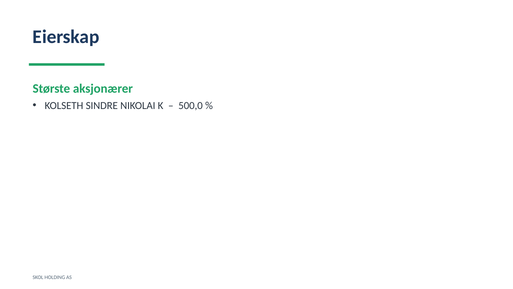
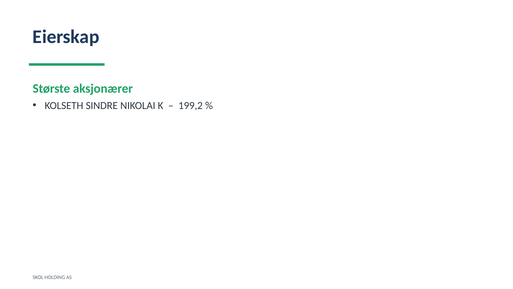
500,0: 500,0 -> 199,2
